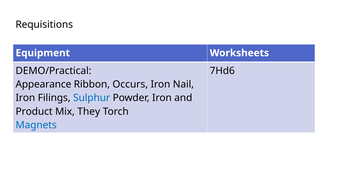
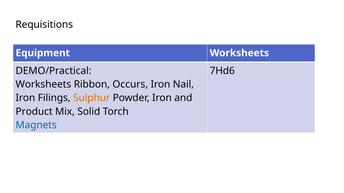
Appearance at (43, 85): Appearance -> Worksheets
Sulphur colour: blue -> orange
They: They -> Solid
